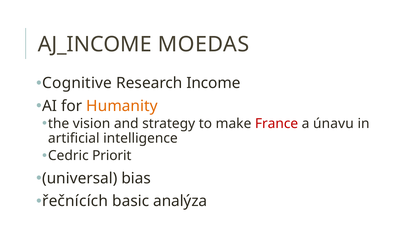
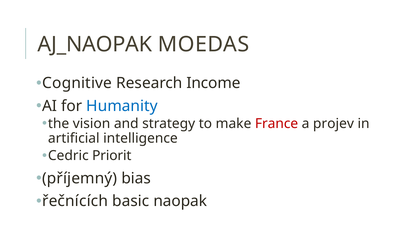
AJ_INCOME: AJ_INCOME -> AJ_NAOPAK
Humanity colour: orange -> blue
únavu: únavu -> projev
universal: universal -> příjemný
analýza: analýza -> naopak
